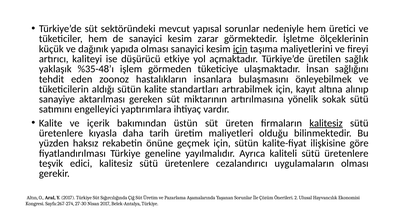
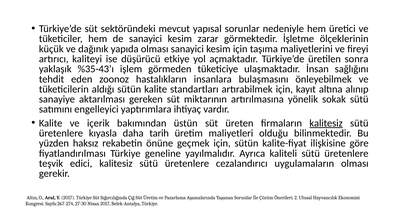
için at (240, 49) underline: present -> none
sağlık: sağlık -> sonra
%35-48’ı: %35-48’ı -> %35-43’ı
